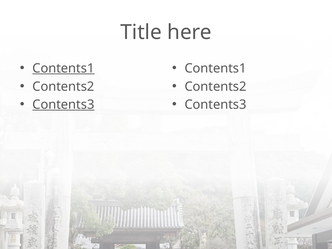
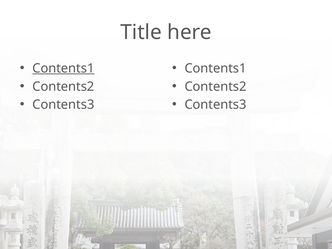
Contents3 at (63, 105) underline: present -> none
